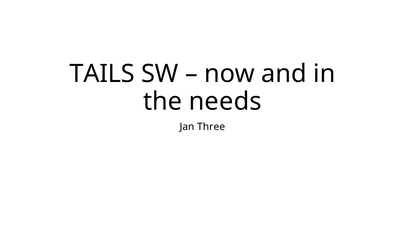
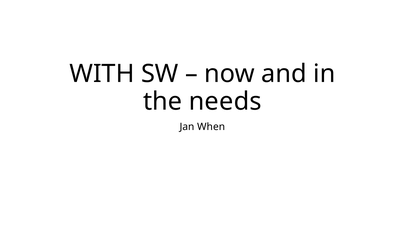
TAILS: TAILS -> WITH
Three: Three -> When
